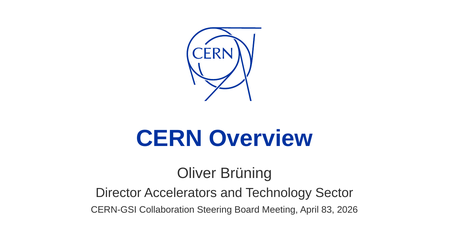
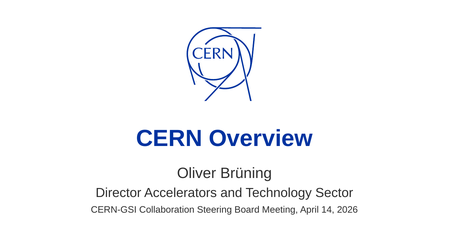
83: 83 -> 14
